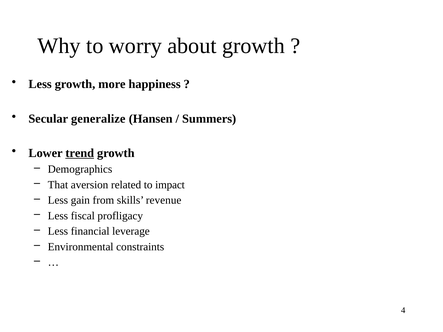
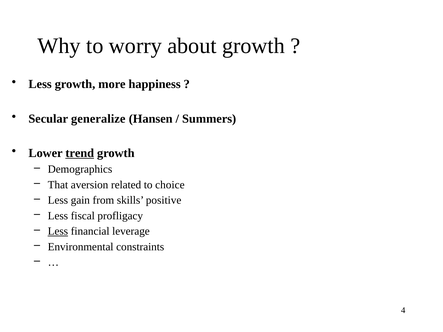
impact: impact -> choice
revenue: revenue -> positive
Less at (58, 231) underline: none -> present
